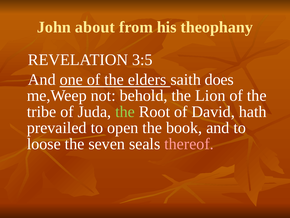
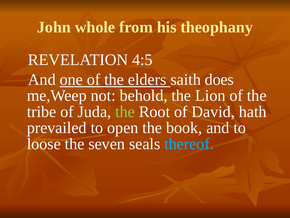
about: about -> whole
3:5: 3:5 -> 4:5
thereof colour: pink -> light blue
